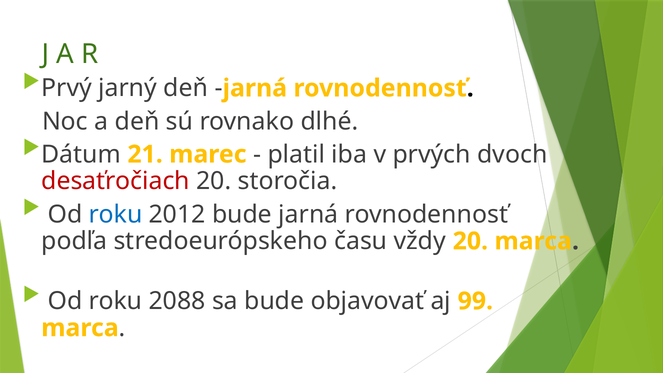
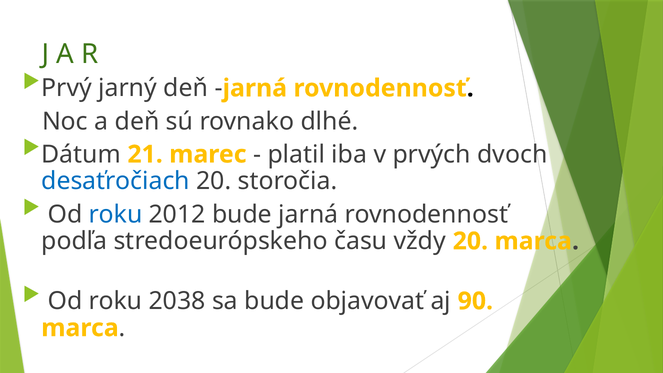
desaťročiach colour: red -> blue
2088: 2088 -> 2038
99: 99 -> 90
